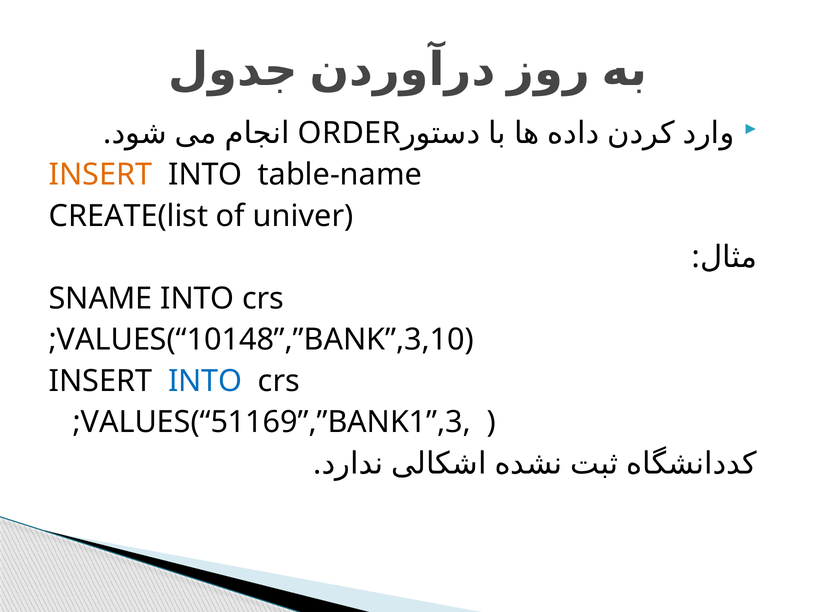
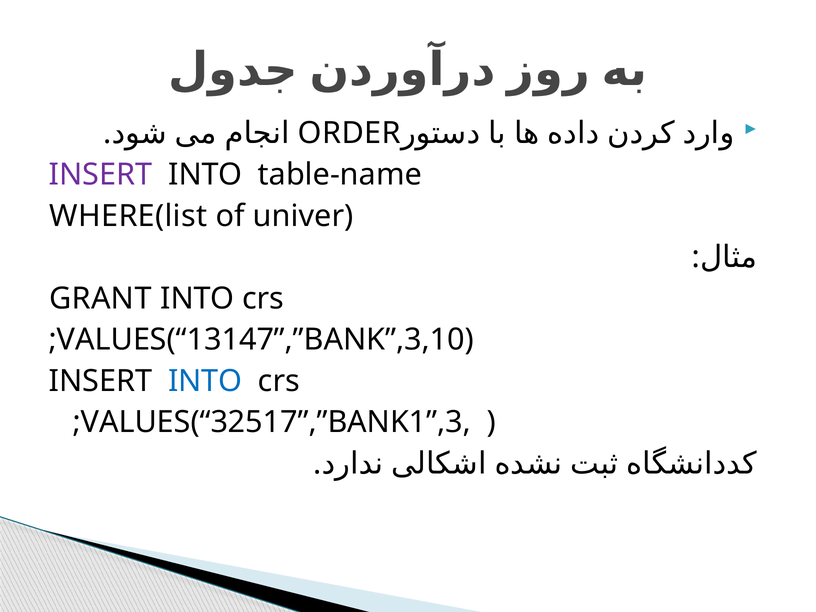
INSERT at (101, 175) colour: orange -> purple
CREATE(list: CREATE(list -> WHERE(list
SNAME: SNAME -> GRANT
VALUES(“10148”,”BANK”,3,10: VALUES(“10148”,”BANK”,3,10 -> VALUES(“13147”,”BANK”,3,10
VALUES(“51169”,”BANK1”,3: VALUES(“51169”,”BANK1”,3 -> VALUES(“32517”,”BANK1”,3
